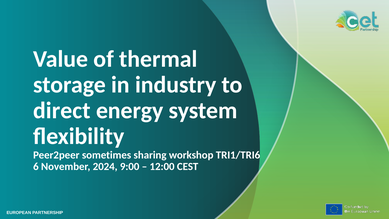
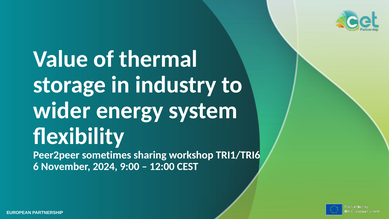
direct: direct -> wider
